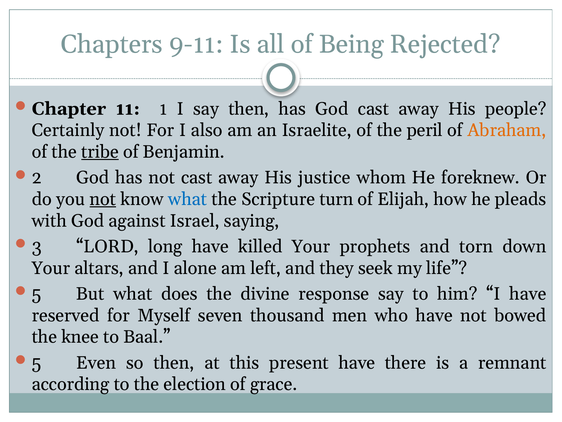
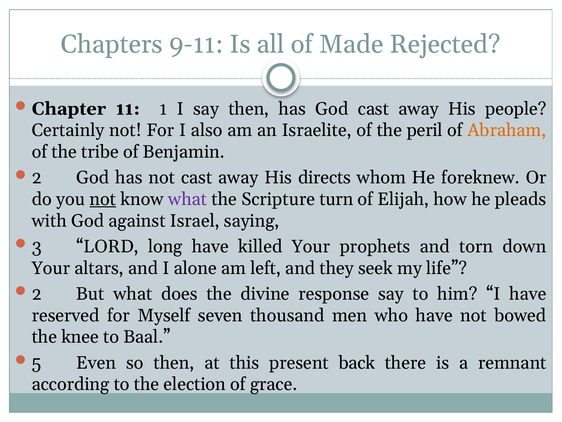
Being: Being -> Made
tribe underline: present -> none
justice: justice -> directs
what at (188, 199) colour: blue -> purple
5 at (37, 294): 5 -> 2
present have: have -> back
